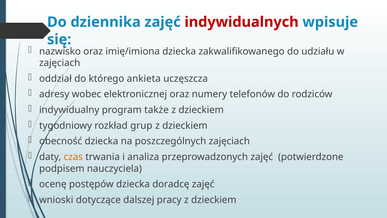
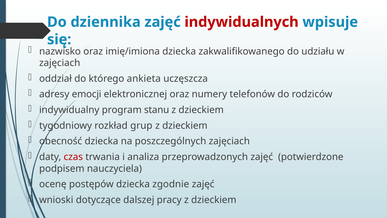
wobec: wobec -> emocji
także: także -> stanu
czas colour: orange -> red
doradcę: doradcę -> zgodnie
